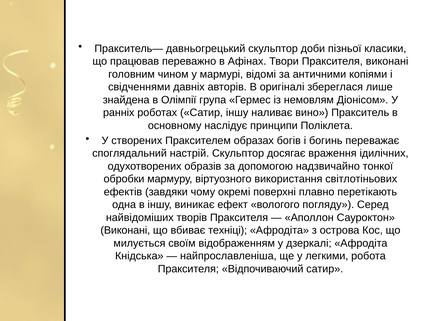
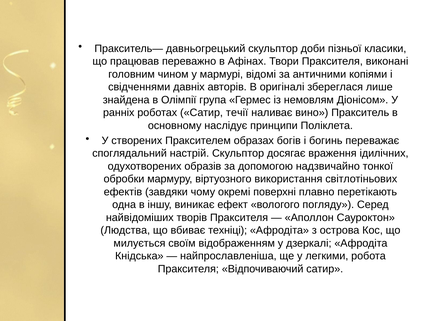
Сатир іншу: іншу -> течії
Виконані at (125, 230): Виконані -> Людства
